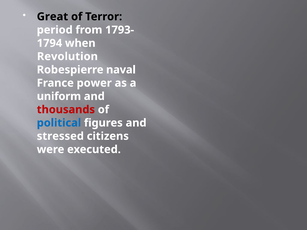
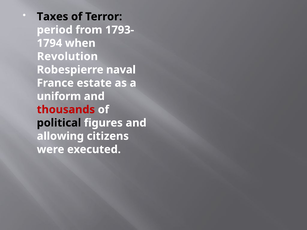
Great: Great -> Taxes
power: power -> estate
political colour: blue -> black
stressed: stressed -> allowing
